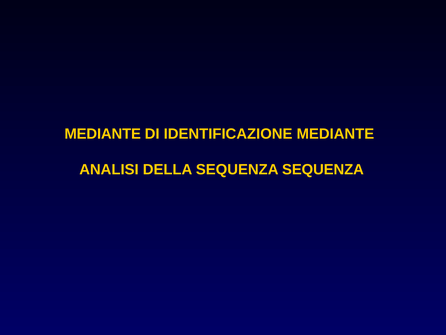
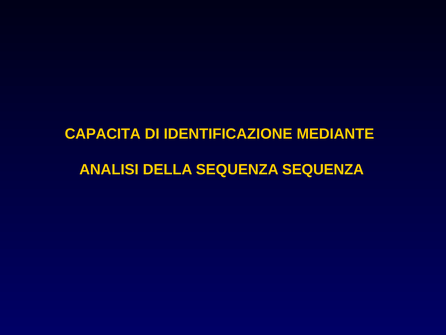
MEDIANTE at (103, 134): MEDIANTE -> CAPACITA
